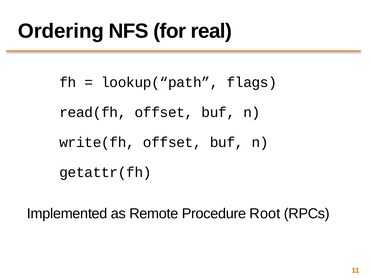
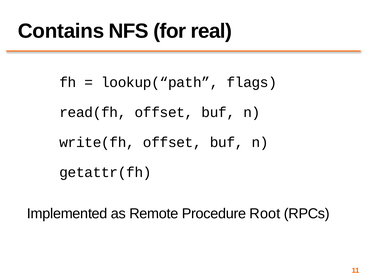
Ordering: Ordering -> Contains
